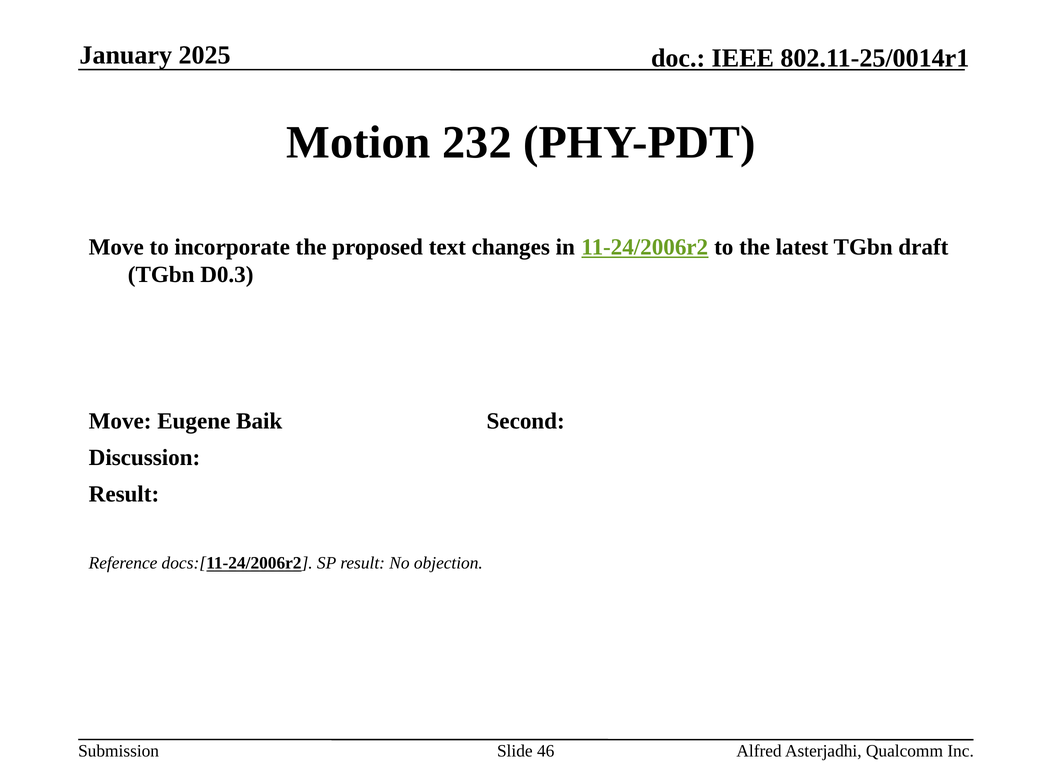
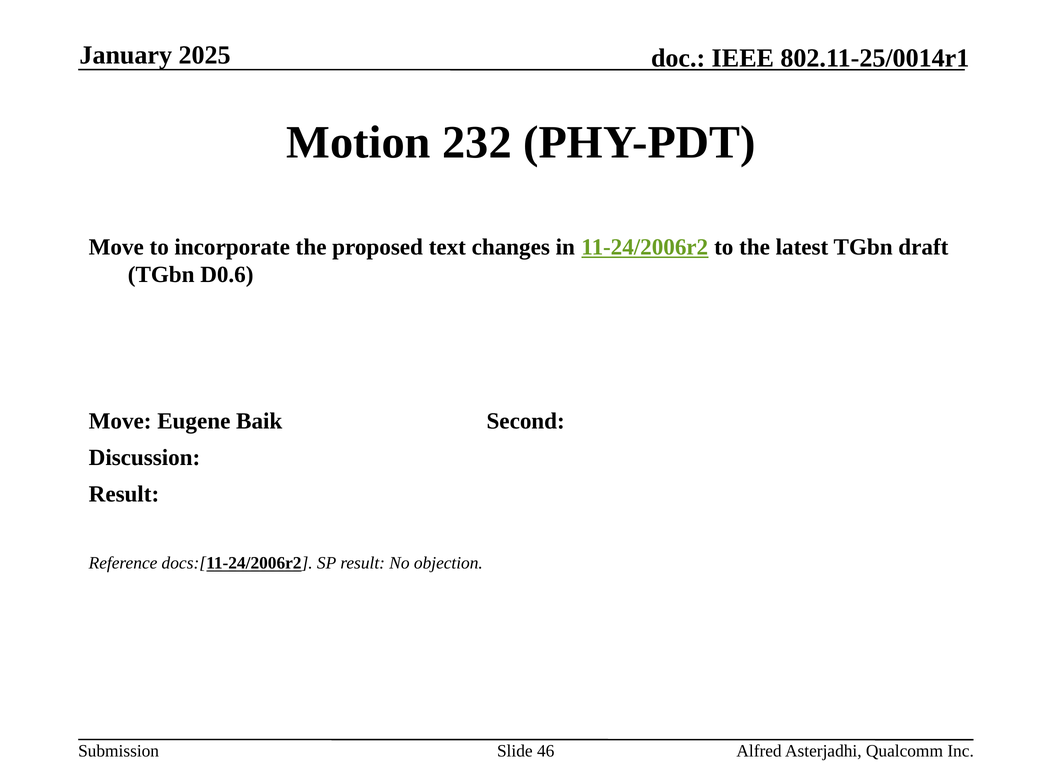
D0.3: D0.3 -> D0.6
